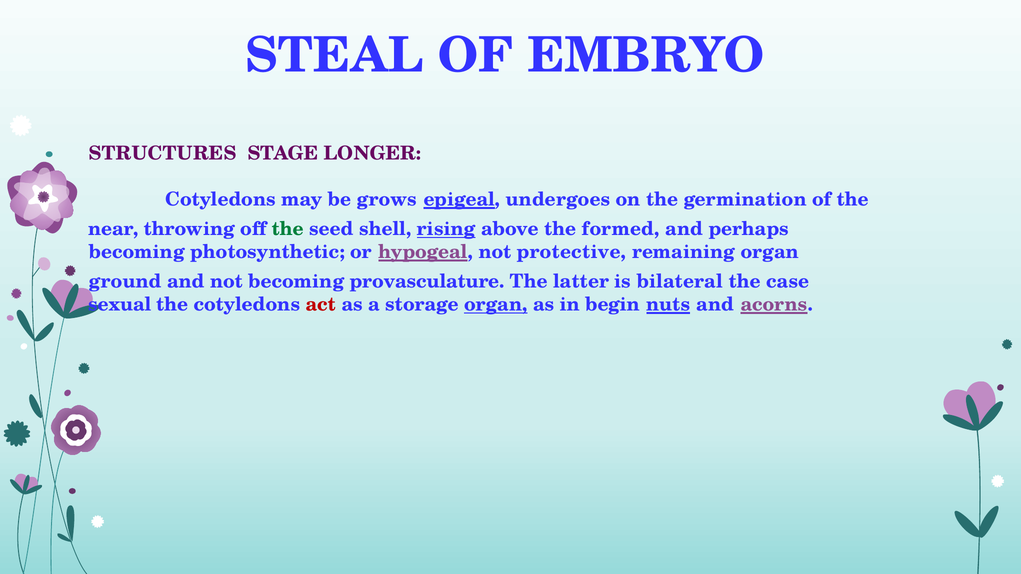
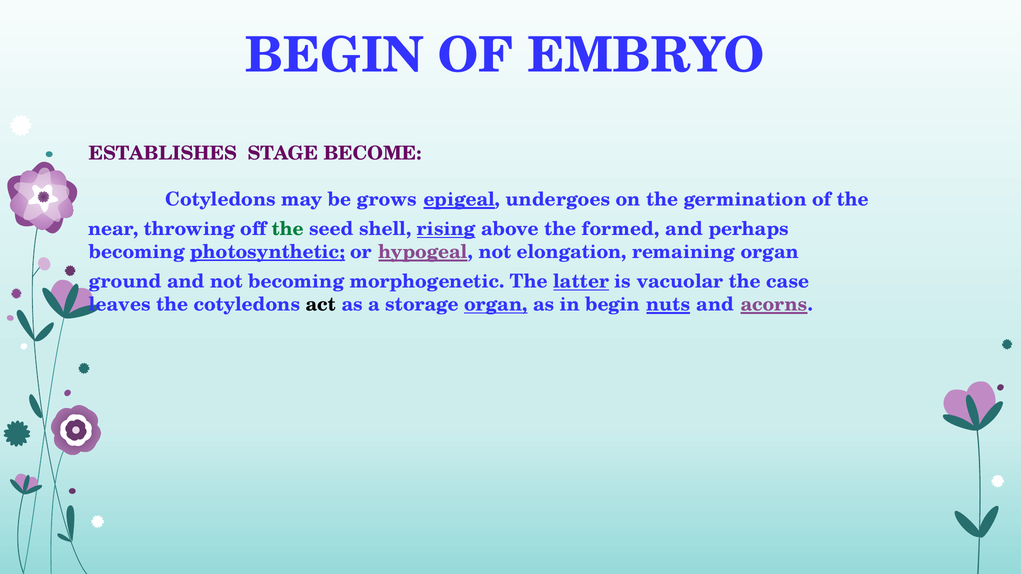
STEAL at (334, 55): STEAL -> BEGIN
STRUCTURES: STRUCTURES -> ESTABLISHES
LONGER: LONGER -> BECOME
photosynthetic underline: none -> present
protective: protective -> elongation
provasculature: provasculature -> morphogenetic
latter underline: none -> present
bilateral: bilateral -> vacuolar
sexual: sexual -> leaves
act colour: red -> black
